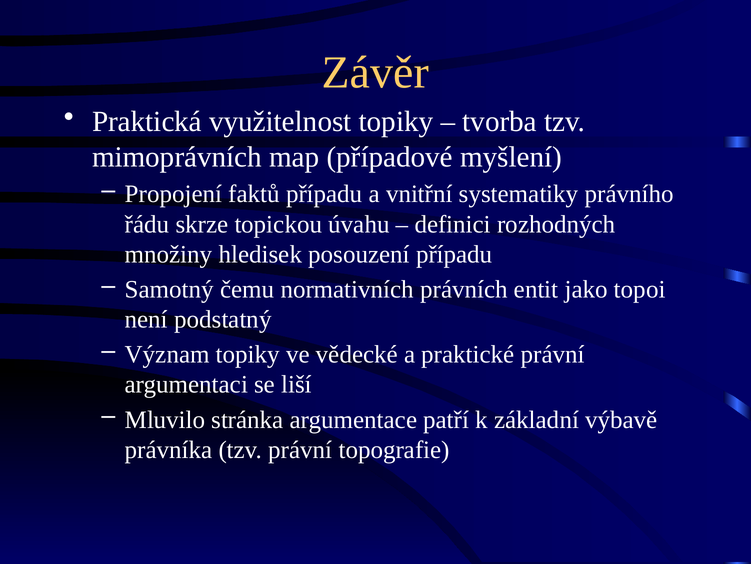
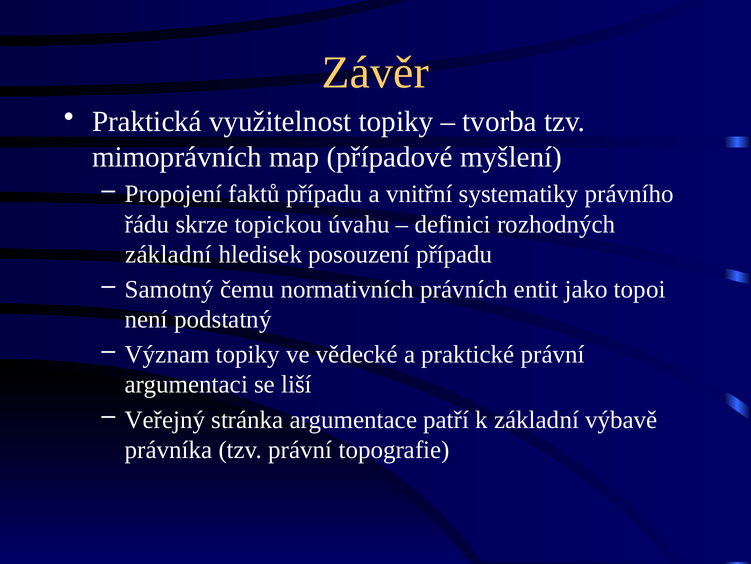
množiny at (169, 254): množiny -> základní
Mluvilo: Mluvilo -> Veřejný
